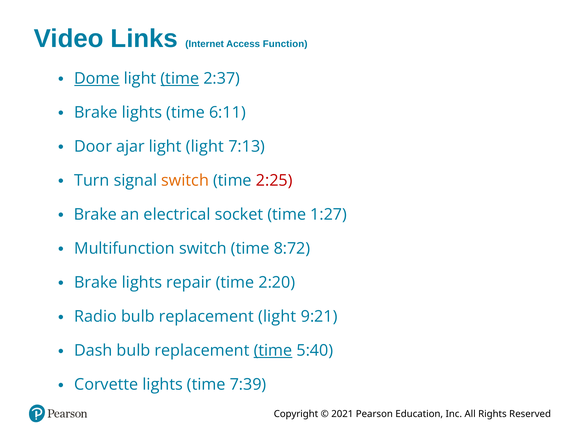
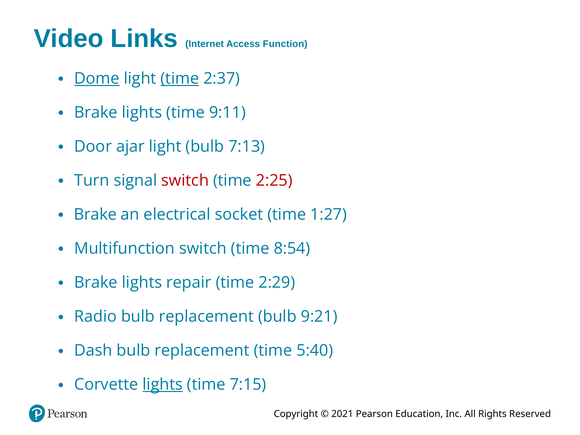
6:11: 6:11 -> 9:11
light light: light -> bulb
switch at (185, 181) colour: orange -> red
8:72: 8:72 -> 8:54
2:20: 2:20 -> 2:29
replacement light: light -> bulb
time at (273, 351) underline: present -> none
lights at (163, 385) underline: none -> present
7:39: 7:39 -> 7:15
